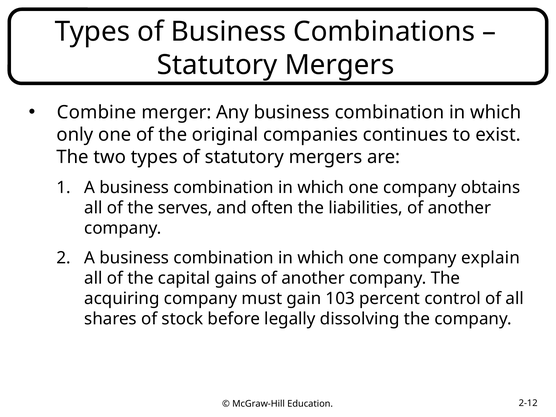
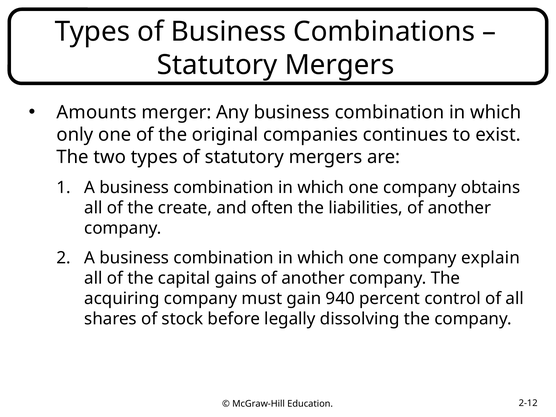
Combine: Combine -> Amounts
serves: serves -> create
103: 103 -> 940
